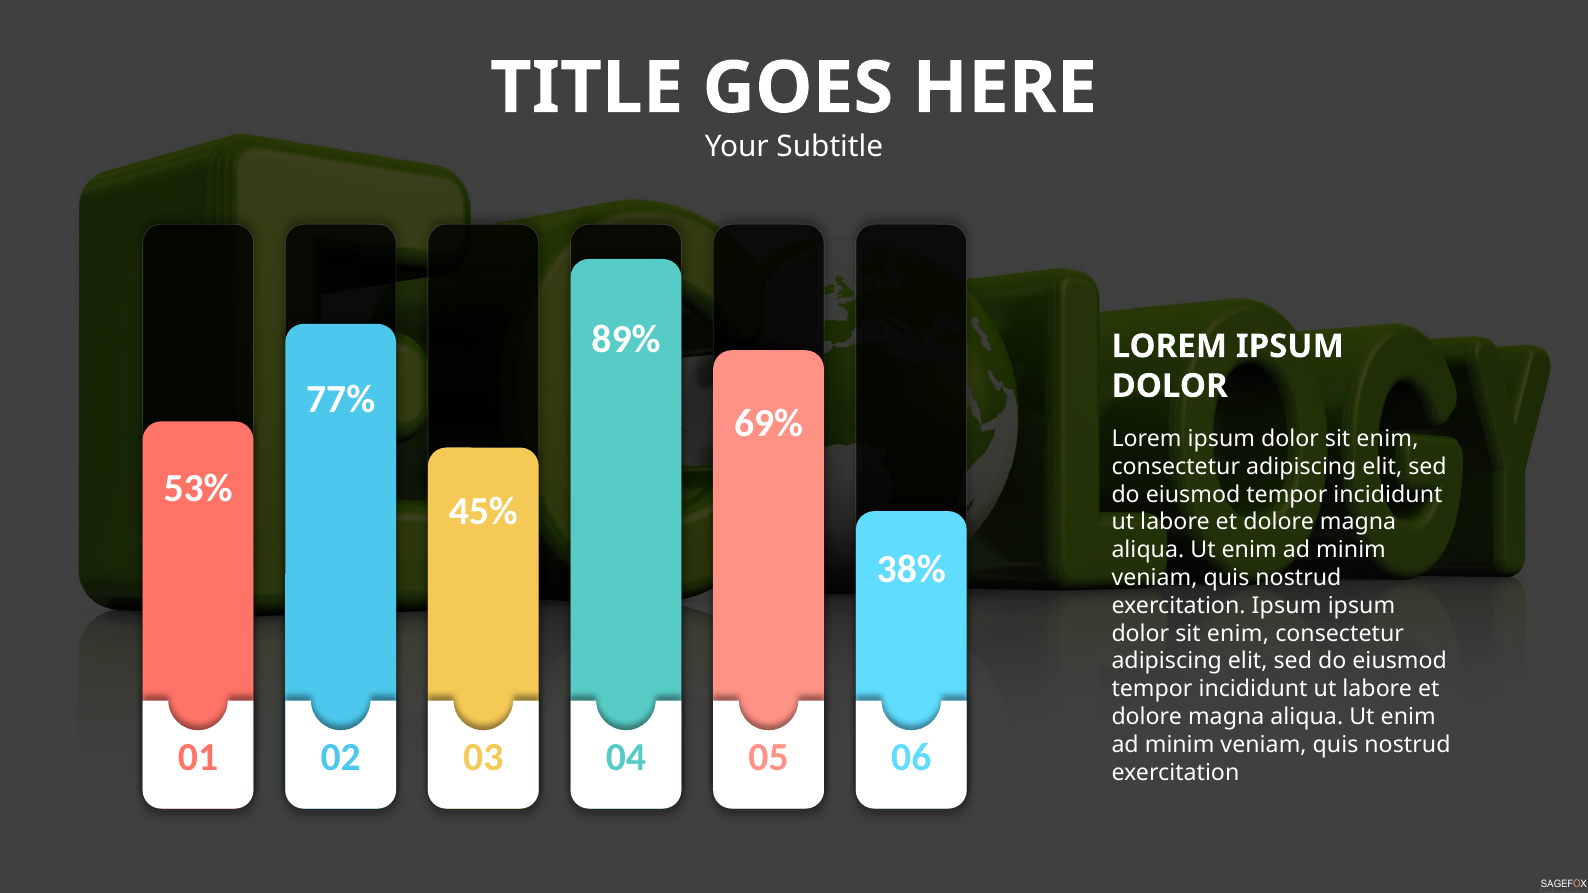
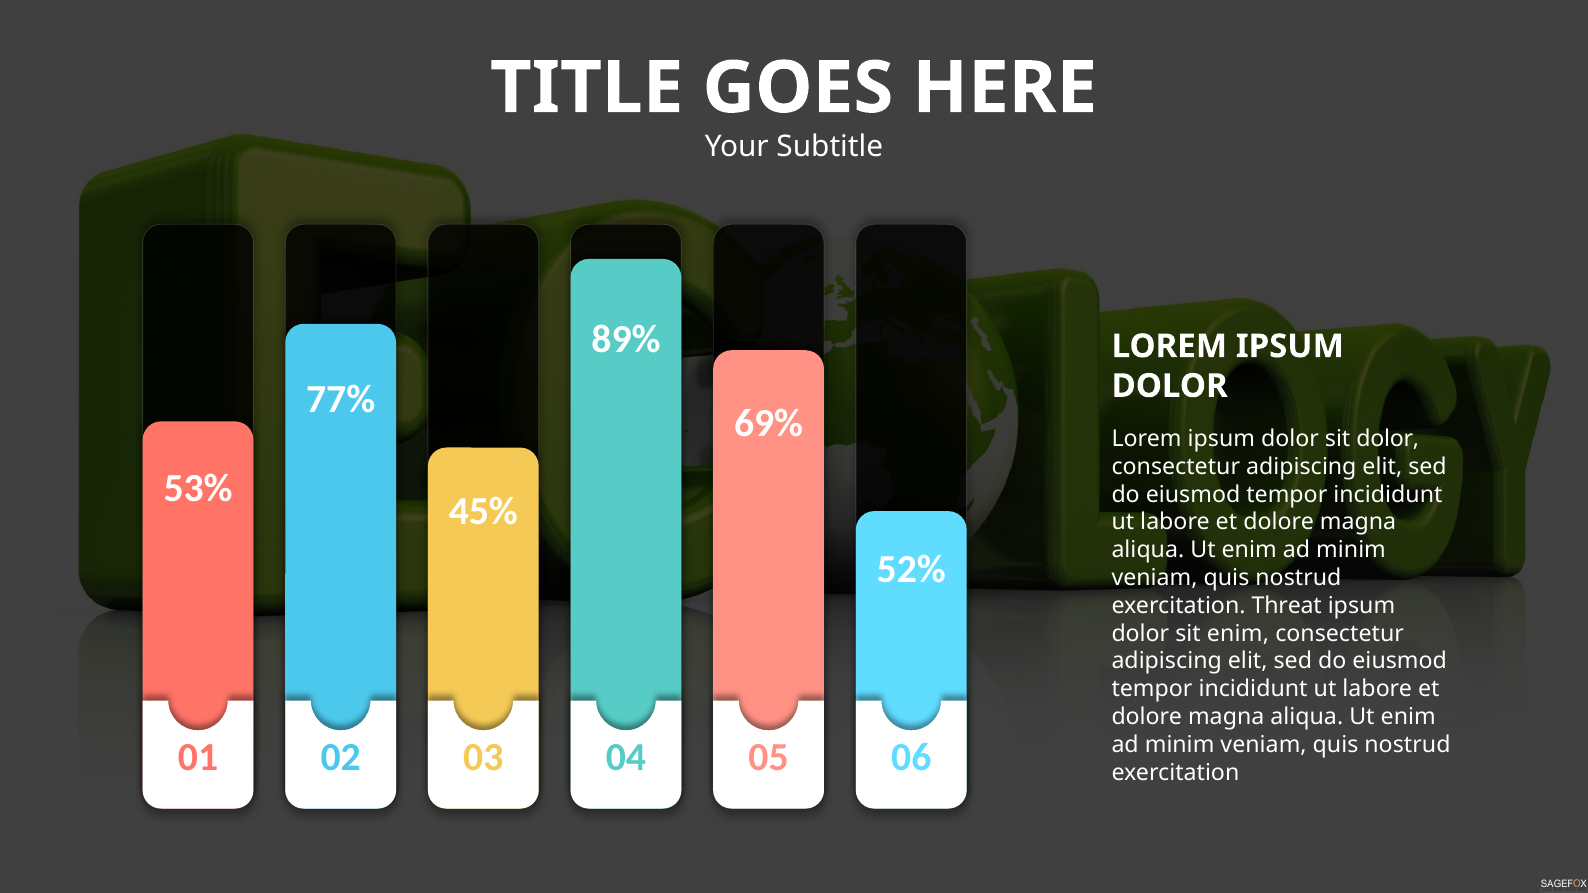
enim at (1388, 439): enim -> dolor
38%: 38% -> 52%
exercitation Ipsum: Ipsum -> Threat
